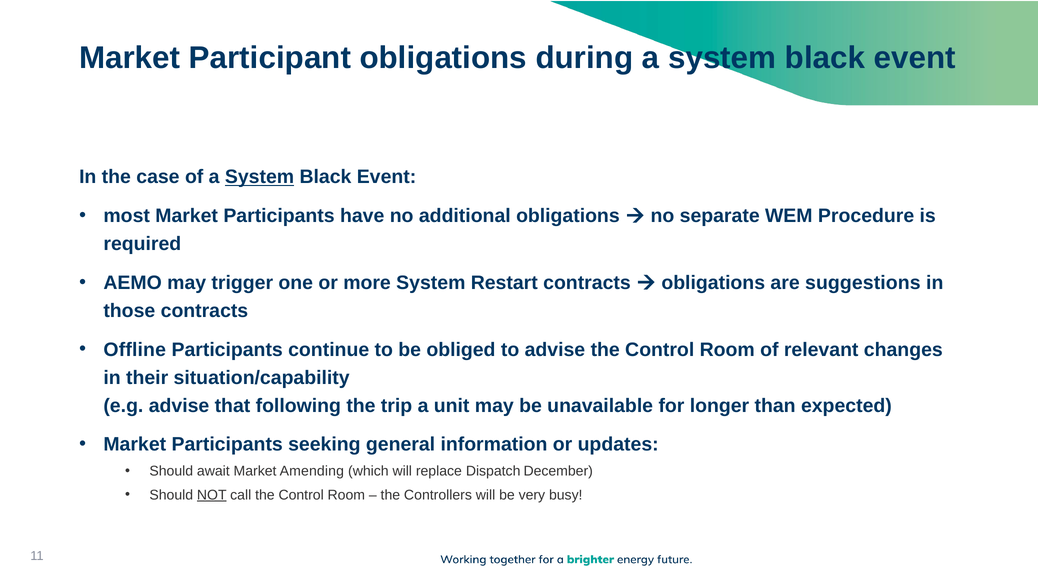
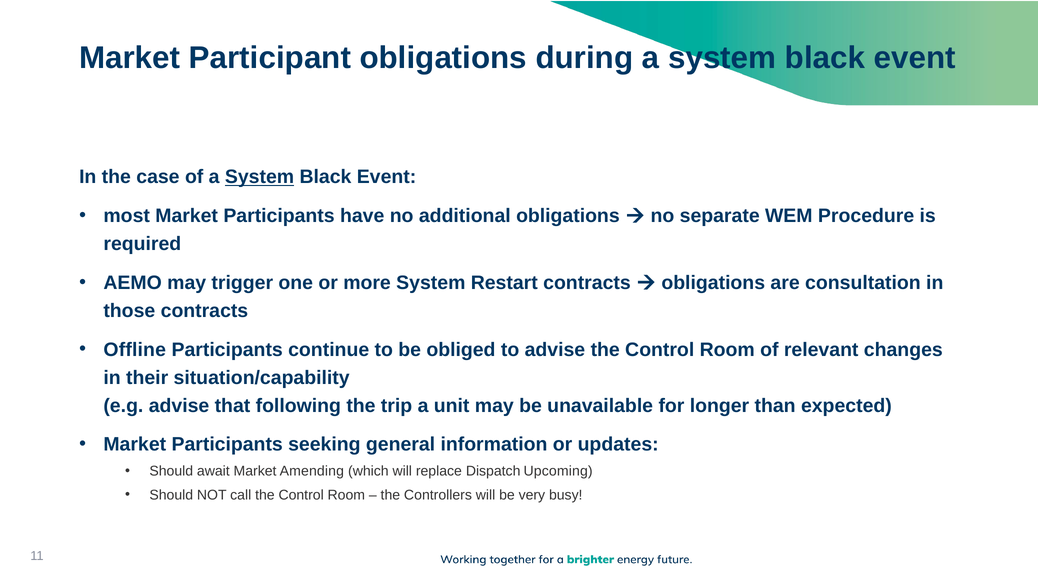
suggestions: suggestions -> consultation
December: December -> Upcoming
NOT underline: present -> none
